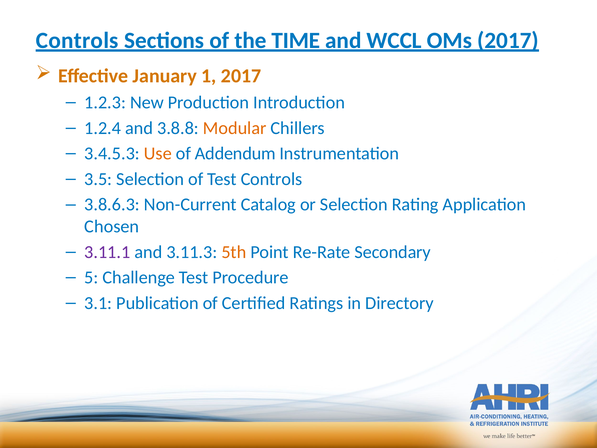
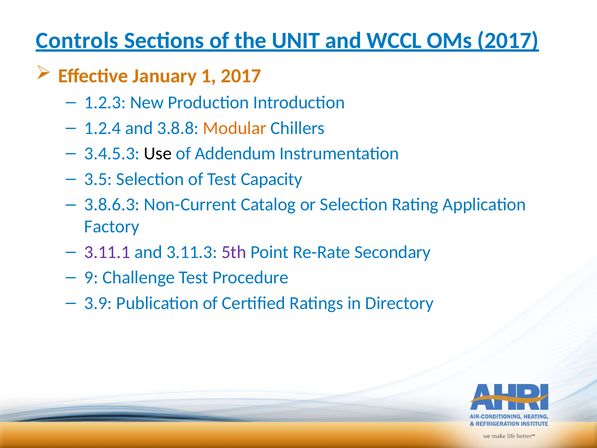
TIME: TIME -> UNIT
Use colour: orange -> black
Test Controls: Controls -> Capacity
Chosen: Chosen -> Factory
5th colour: orange -> purple
5: 5 -> 9
3.1: 3.1 -> 3.9
